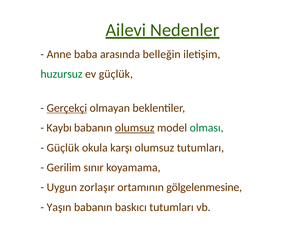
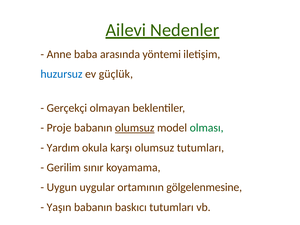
belleğin: belleğin -> yöntemi
huzursuz colour: green -> blue
Gerçekçi underline: present -> none
Kaybı: Kaybı -> Proje
Güçlük at (63, 148): Güçlük -> Yardım
zorlaşır: zorlaşır -> uygular
